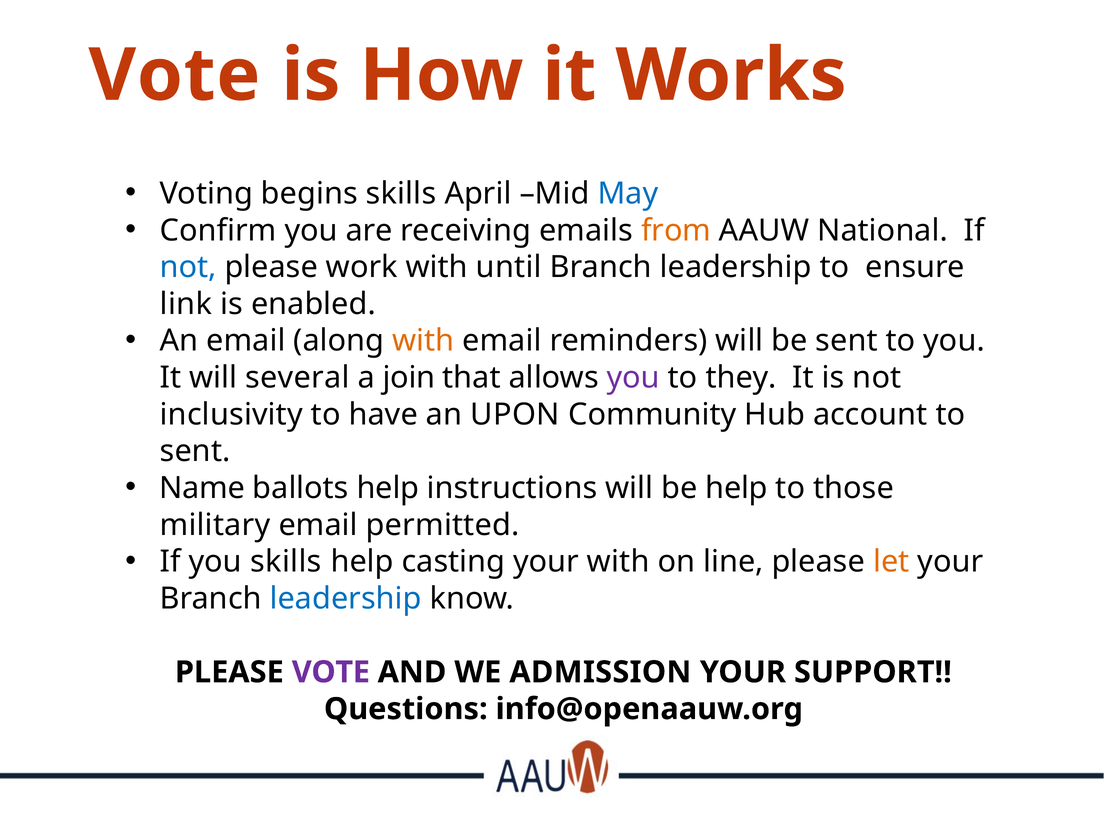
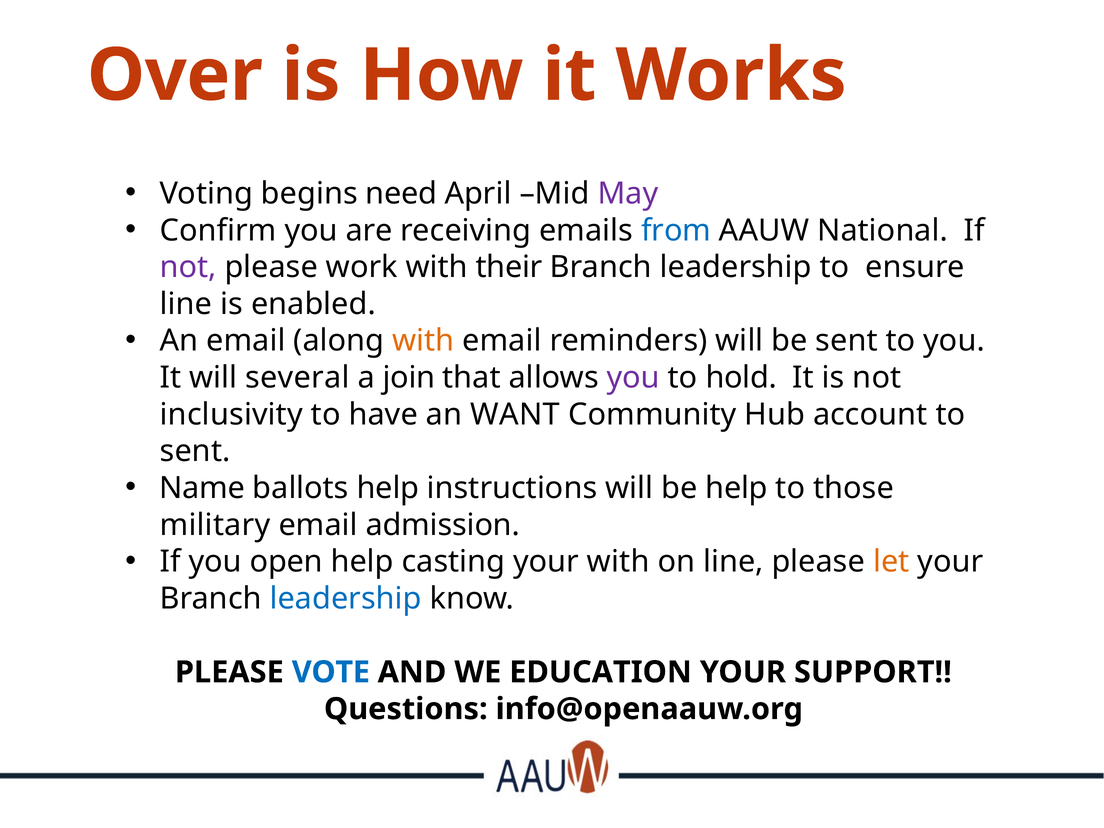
Vote at (174, 76): Vote -> Over
begins skills: skills -> need
May colour: blue -> purple
from colour: orange -> blue
not at (188, 267) colour: blue -> purple
until: until -> their
link at (186, 304): link -> line
they: they -> hold
UPON: UPON -> WANT
permitted: permitted -> admission
you skills: skills -> open
VOTE at (331, 672) colour: purple -> blue
ADMISSION: ADMISSION -> EDUCATION
